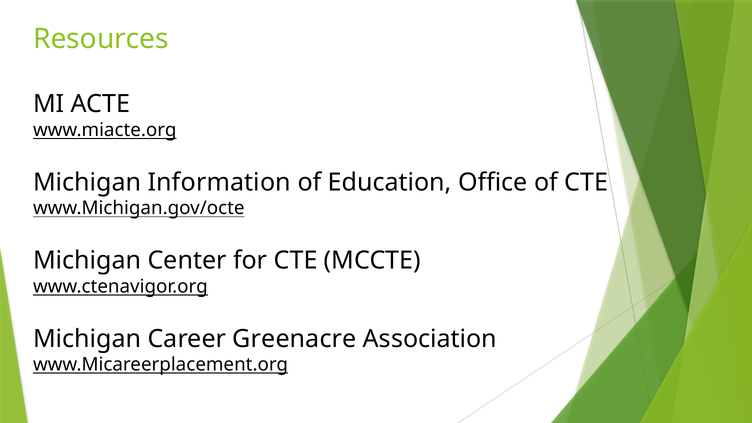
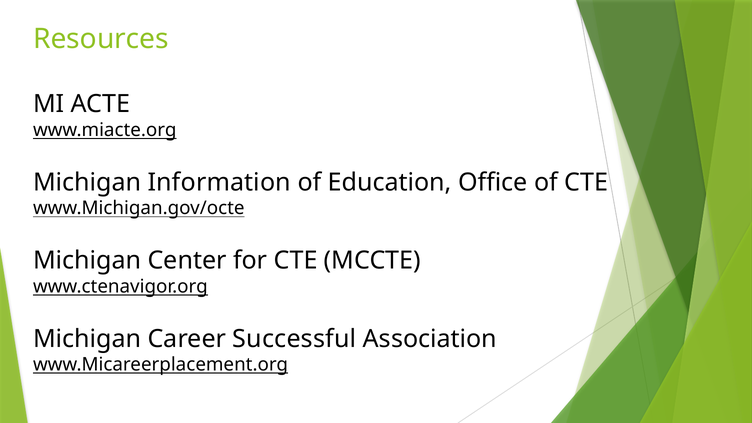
Greenacre: Greenacre -> Successful
